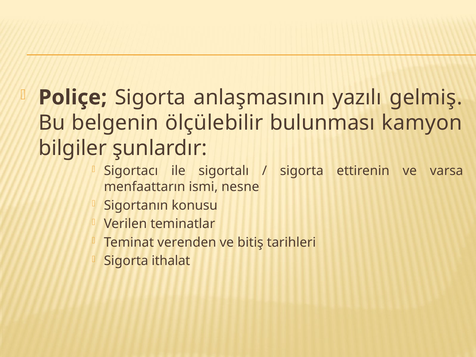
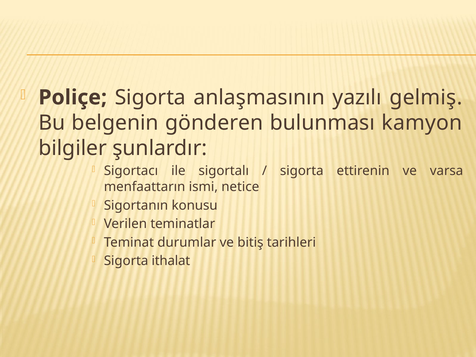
ölçülebilir: ölçülebilir -> gönderen
nesne: nesne -> netice
verenden: verenden -> durumlar
